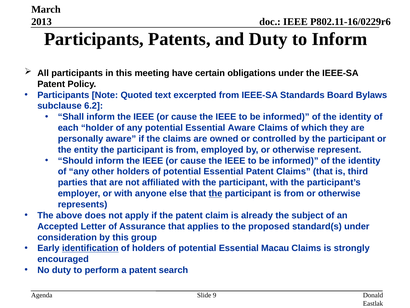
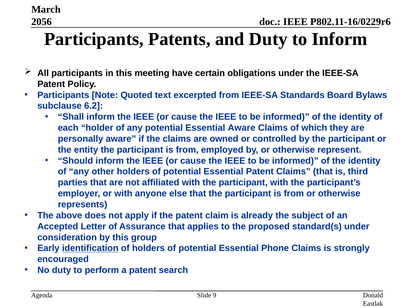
2013: 2013 -> 2056
the at (215, 193) underline: present -> none
Macau: Macau -> Phone
